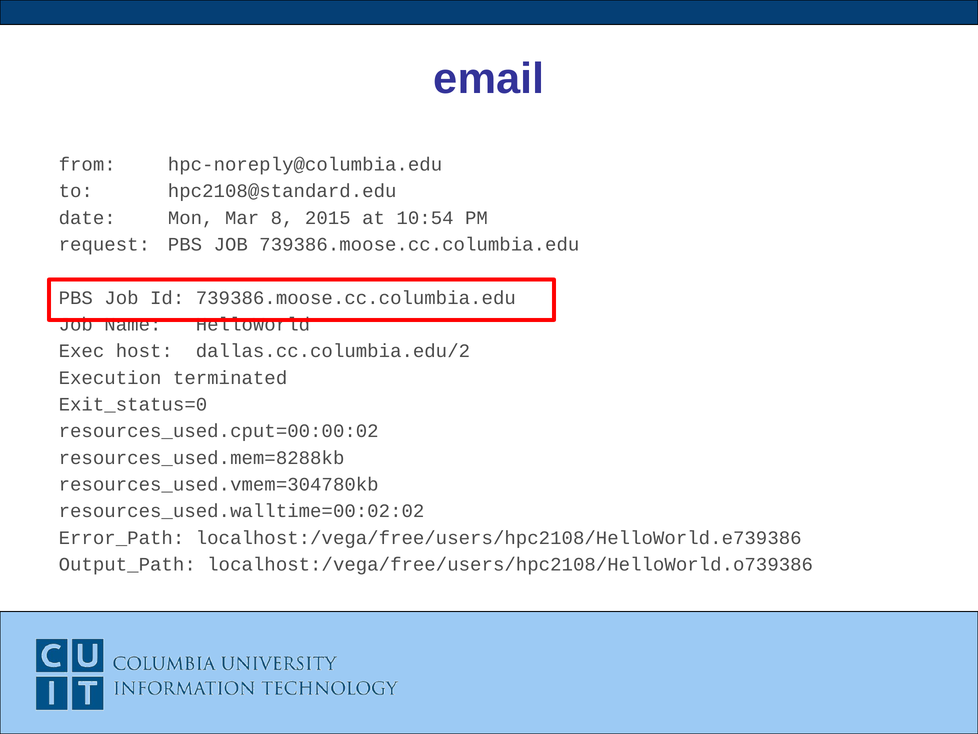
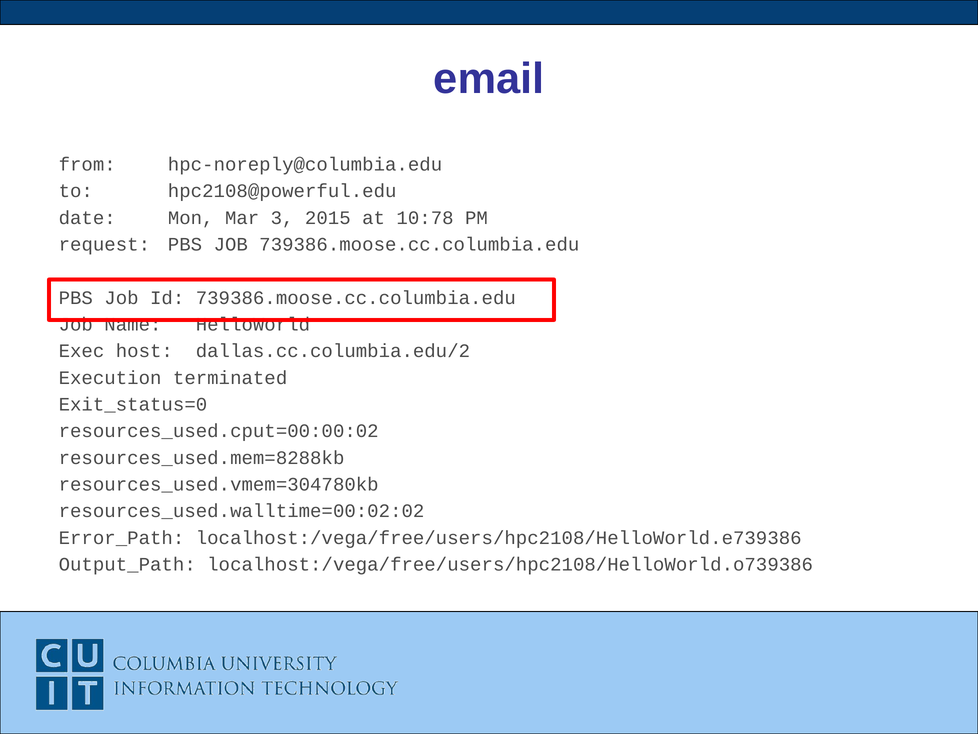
hpc2108@standard.edu: hpc2108@standard.edu -> hpc2108@powerful.edu
8: 8 -> 3
10:54: 10:54 -> 10:78
